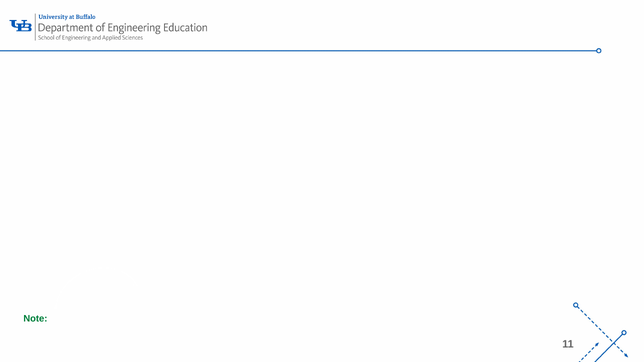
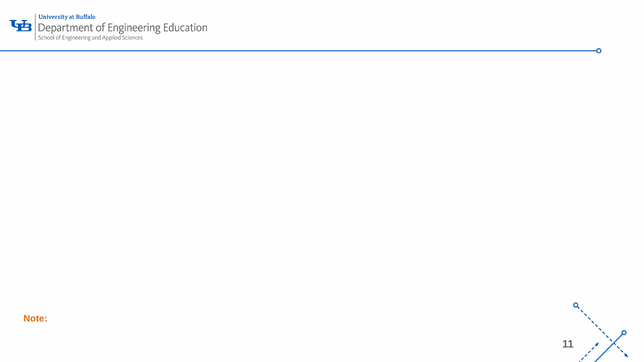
Note colour: green -> orange
